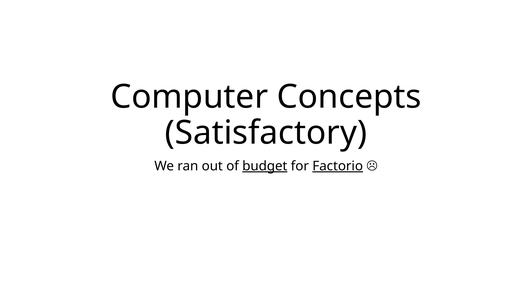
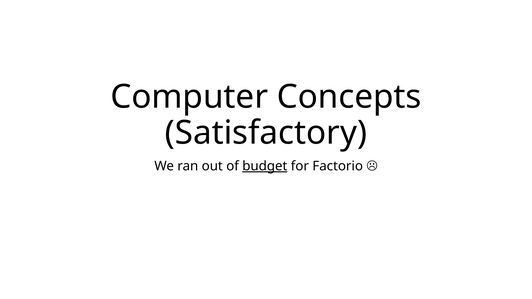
Factorio underline: present -> none
